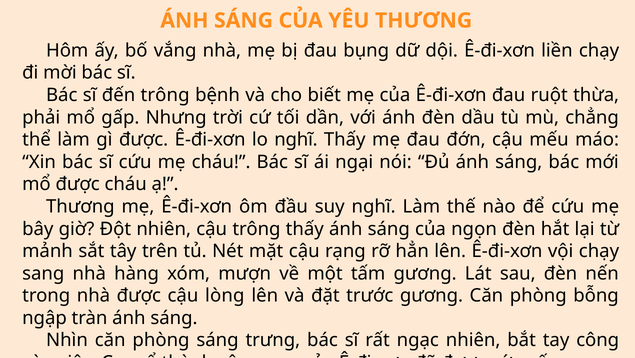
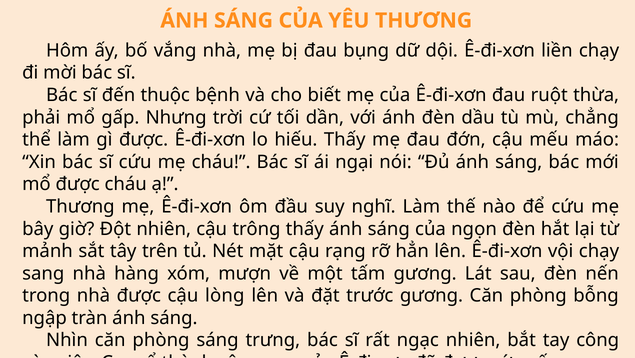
đến trông: trông -> thuộc
lo nghĩ: nghĩ -> hiếu
